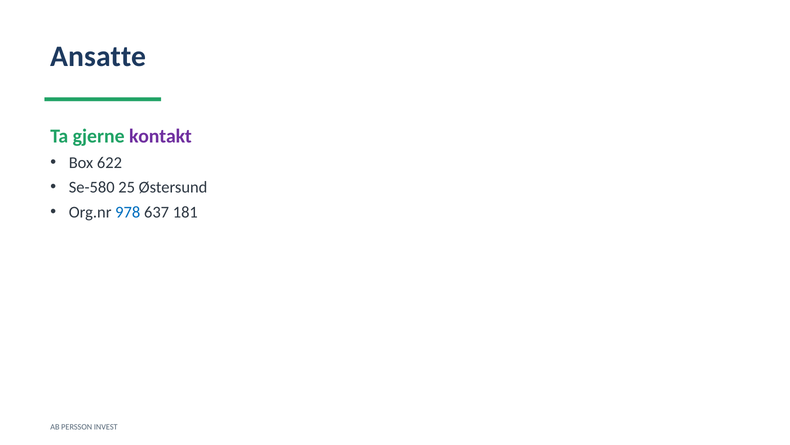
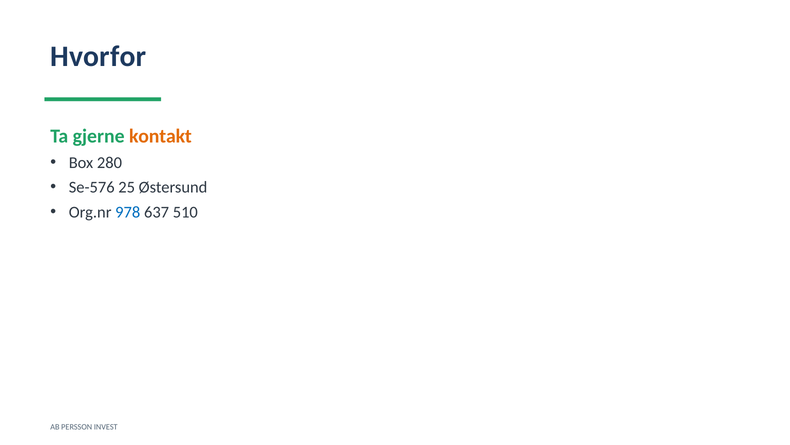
Ansatte: Ansatte -> Hvorfor
kontakt colour: purple -> orange
622: 622 -> 280
Se-580: Se-580 -> Se-576
181: 181 -> 510
